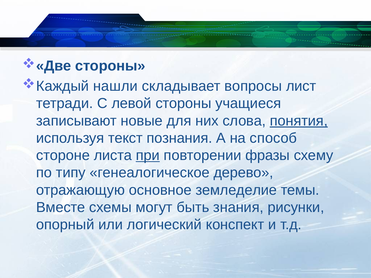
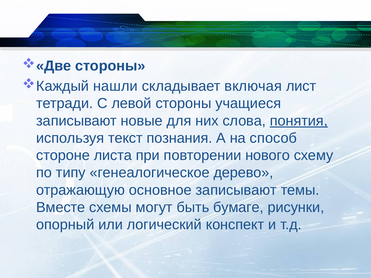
вопросы: вопросы -> включая
при underline: present -> none
фразы: фразы -> нового
основное земледелие: земледелие -> записывают
знания: знания -> бумаге
